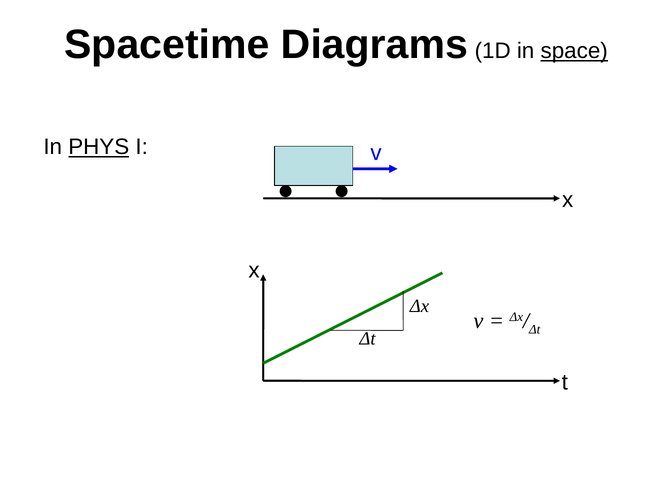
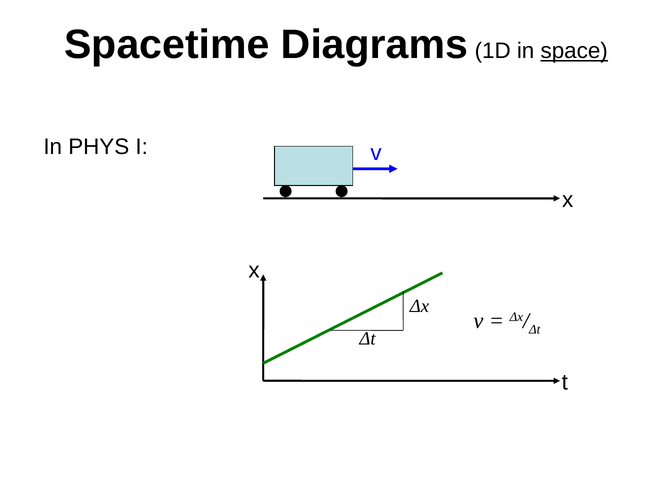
PHYS underline: present -> none
